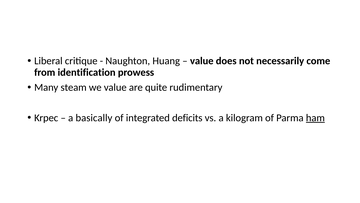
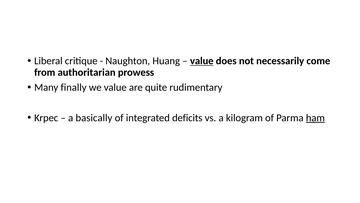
value at (202, 61) underline: none -> present
identification: identification -> authoritarian
steam: steam -> finally
